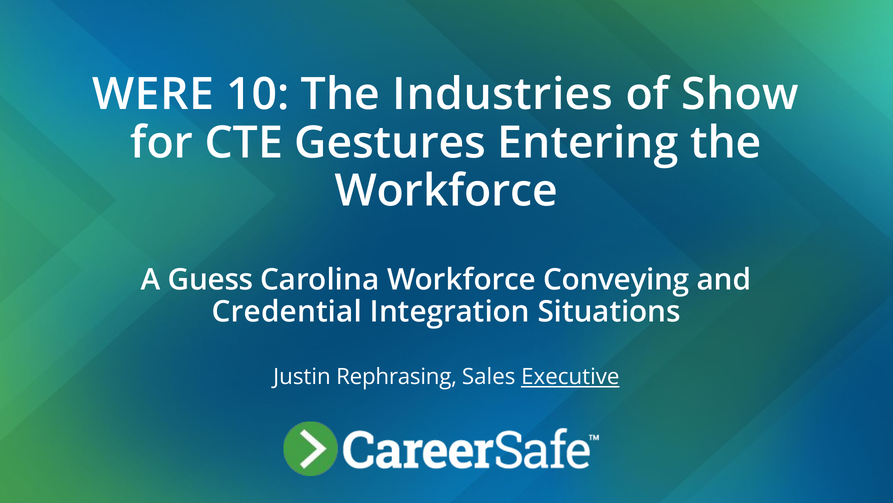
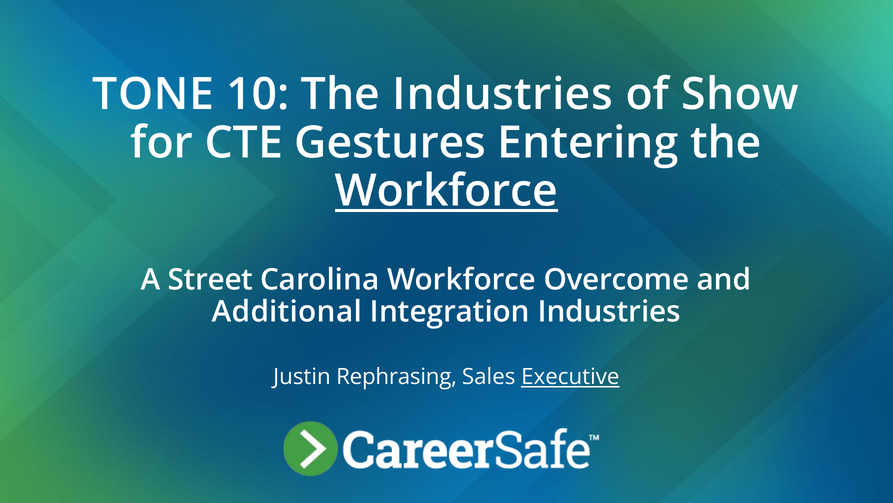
WERE: WERE -> TONE
Workforce at (446, 191) underline: none -> present
Guess: Guess -> Street
Conveying: Conveying -> Overcome
Credential: Credential -> Additional
Integration Situations: Situations -> Industries
